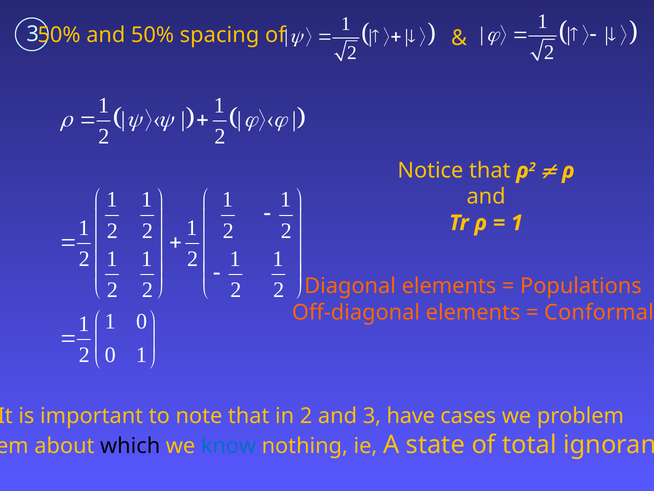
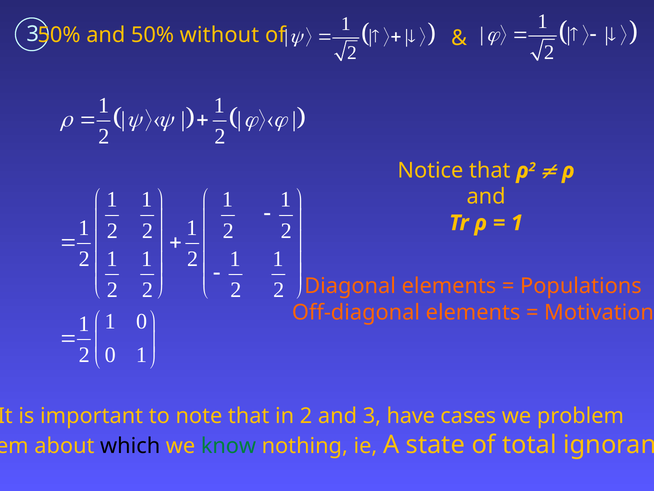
spacing: spacing -> without
Conformal: Conformal -> Motivation
know colour: blue -> green
